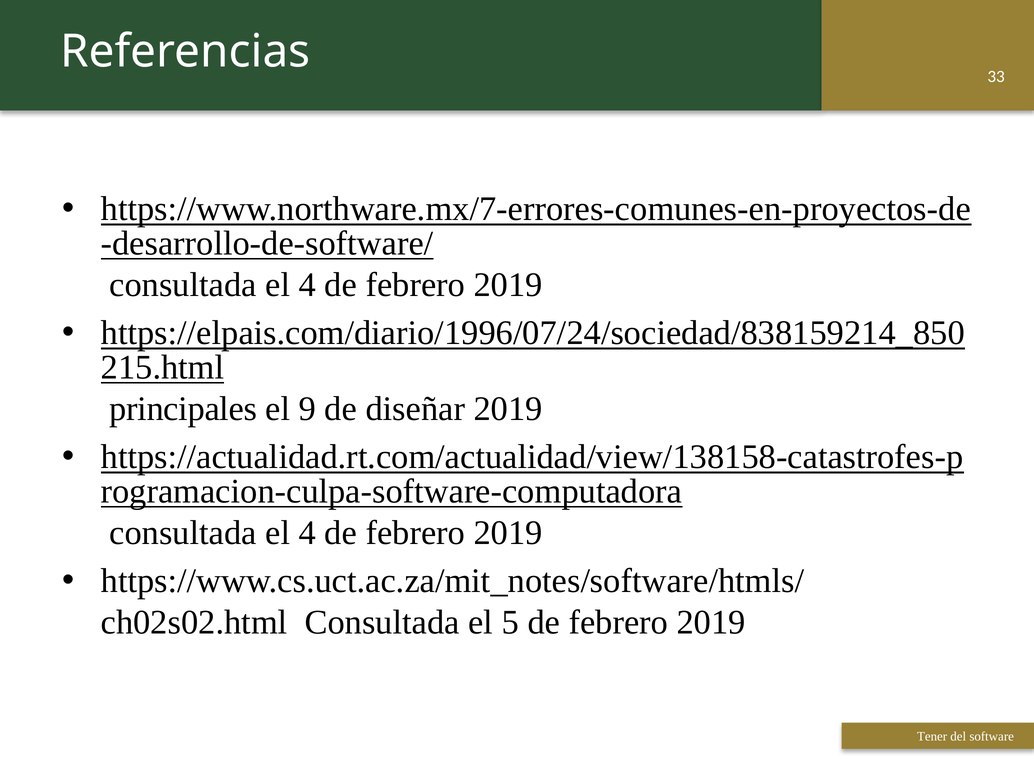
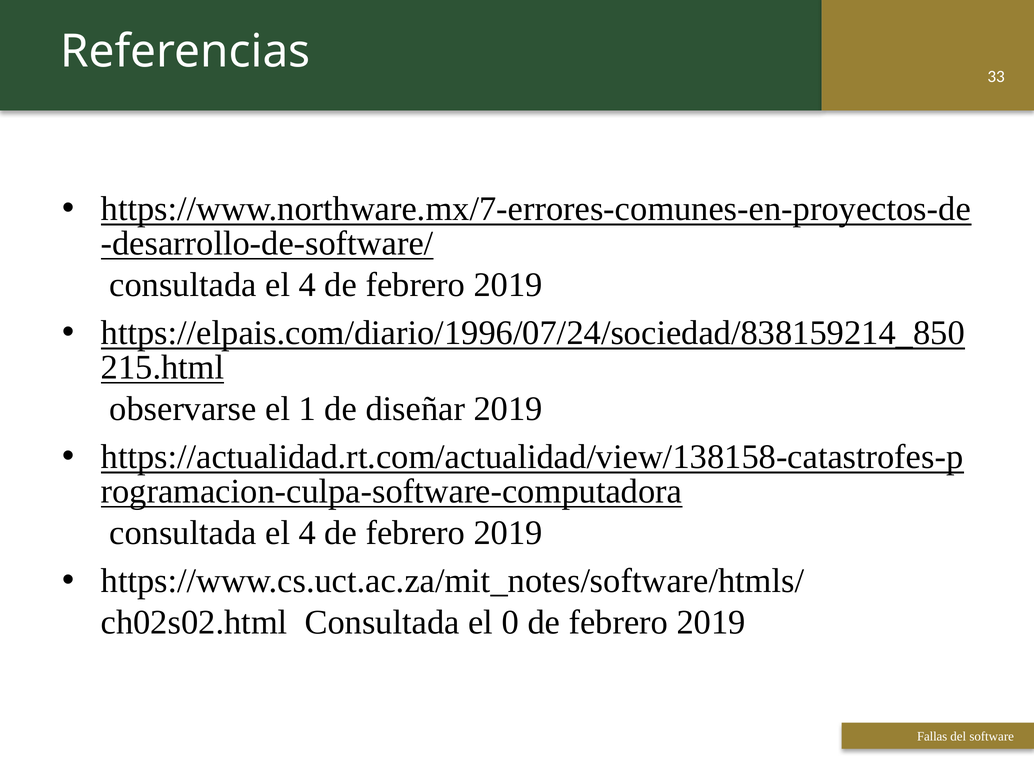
principales: principales -> observarse
9: 9 -> 1
5: 5 -> 0
Tener: Tener -> Fallas
